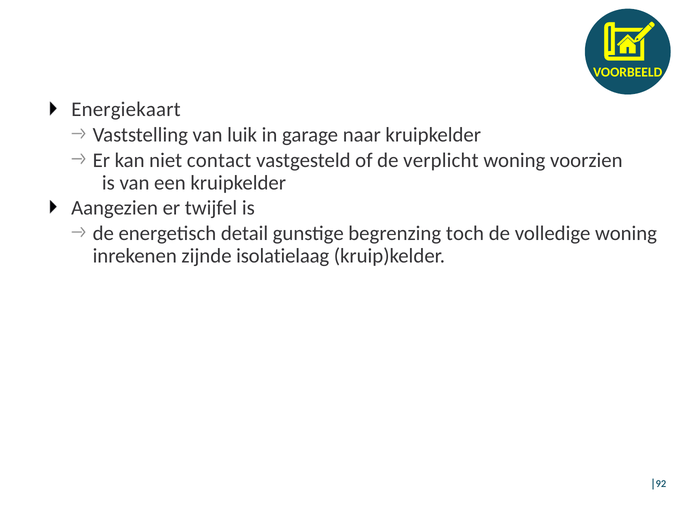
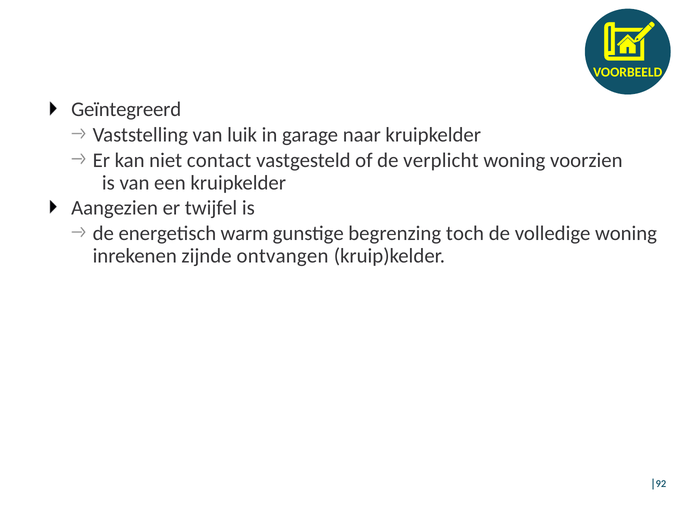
Energiekaart: Energiekaart -> Geïntegreerd
detail: detail -> warm
isolatielaag: isolatielaag -> ontvangen
